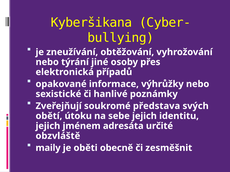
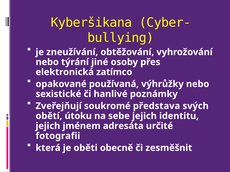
případů: případů -> zatímco
informace: informace -> používaná
obzvláště: obzvláště -> fotografii
maily: maily -> která
